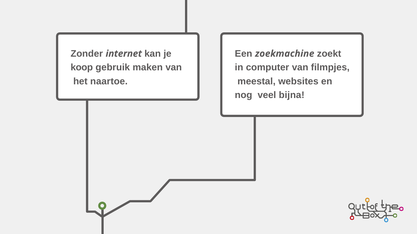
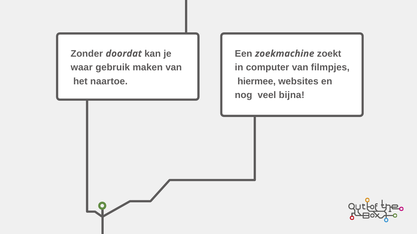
internet: internet -> doordat
koop: koop -> waar
meestal: meestal -> hiermee
